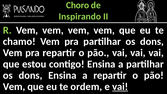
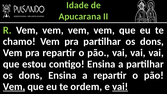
Choro: Choro -> Idade
Inspirando: Inspirando -> Apucarana
Vem at (14, 87) underline: none -> present
